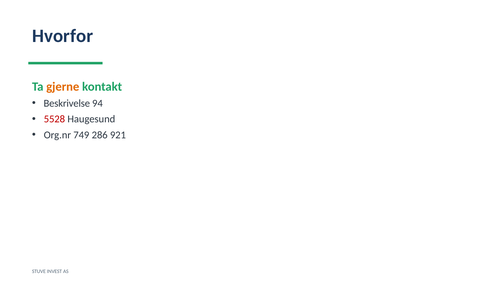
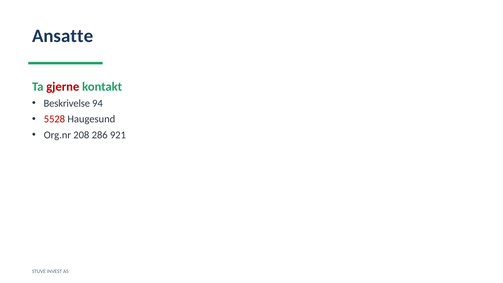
Hvorfor: Hvorfor -> Ansatte
gjerne colour: orange -> red
749: 749 -> 208
